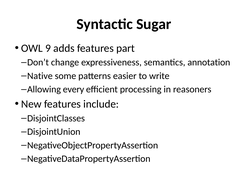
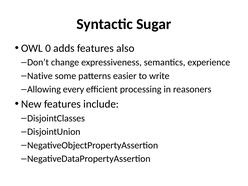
9: 9 -> 0
part: part -> also
annotation: annotation -> experience
